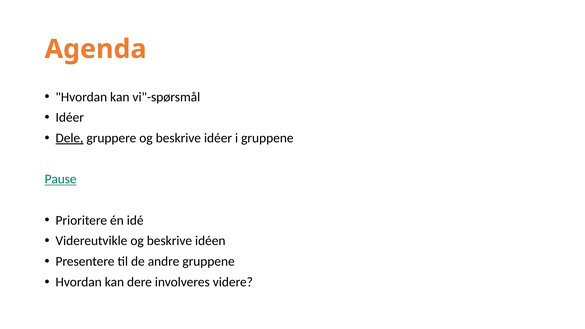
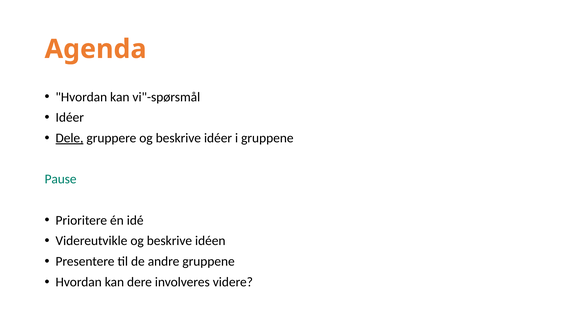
Pause underline: present -> none
